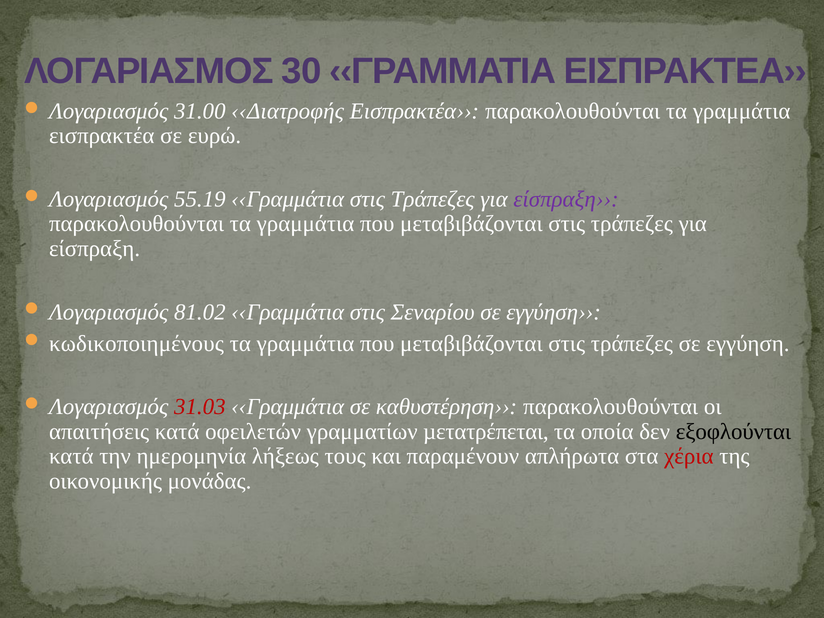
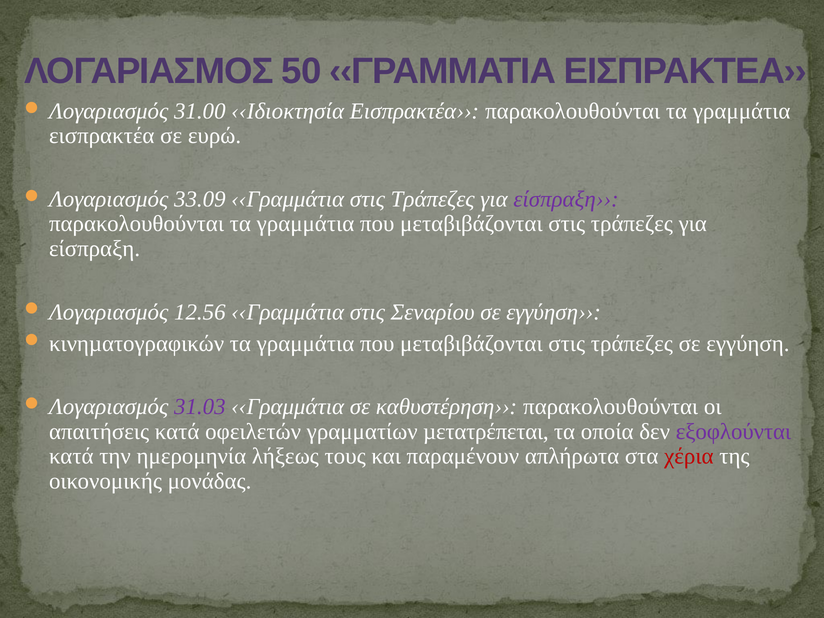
30: 30 -> 50
‹‹Διατροφής: ‹‹Διατροφής -> ‹‹Ιδιοκτησία
55.19: 55.19 -> 33.09
81.02: 81.02 -> 12.56
κωδικοποιημένους: κωδικοποιημένους -> κινηµατογραφικών
31.03 colour: red -> purple
εξοφλούνται colour: black -> purple
